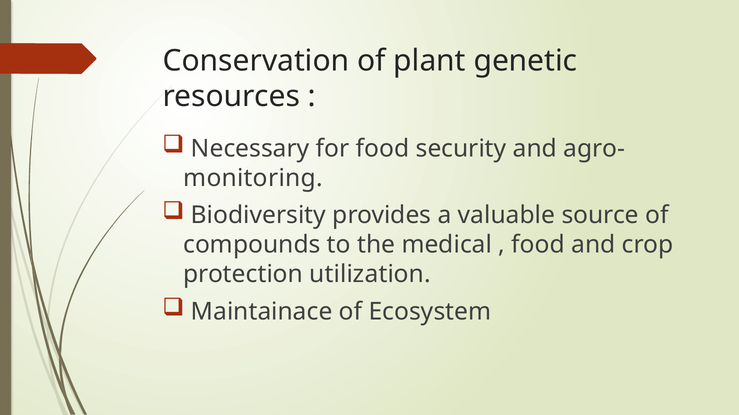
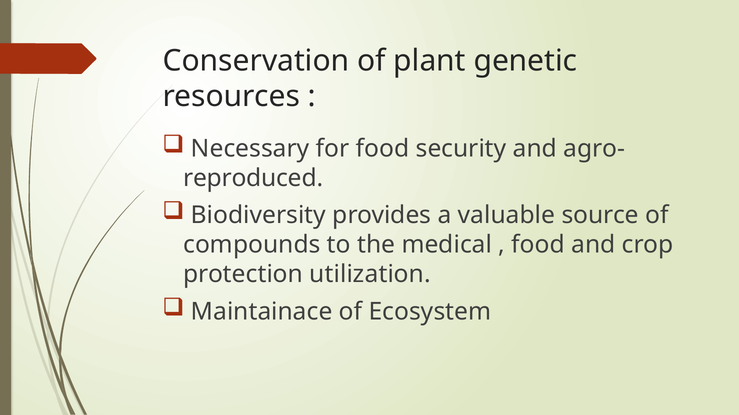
monitoring: monitoring -> reproduced
